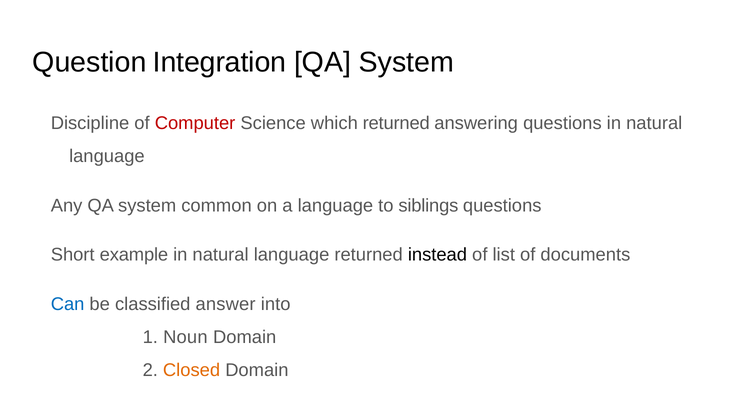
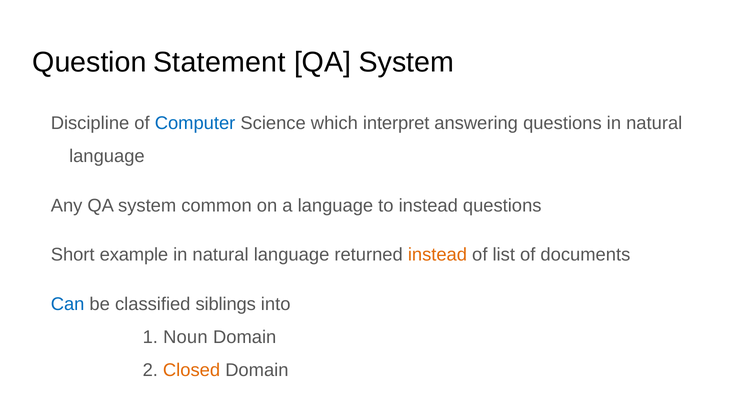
Integration: Integration -> Statement
Computer colour: red -> blue
which returned: returned -> interpret
to siblings: siblings -> instead
instead at (437, 255) colour: black -> orange
answer: answer -> siblings
